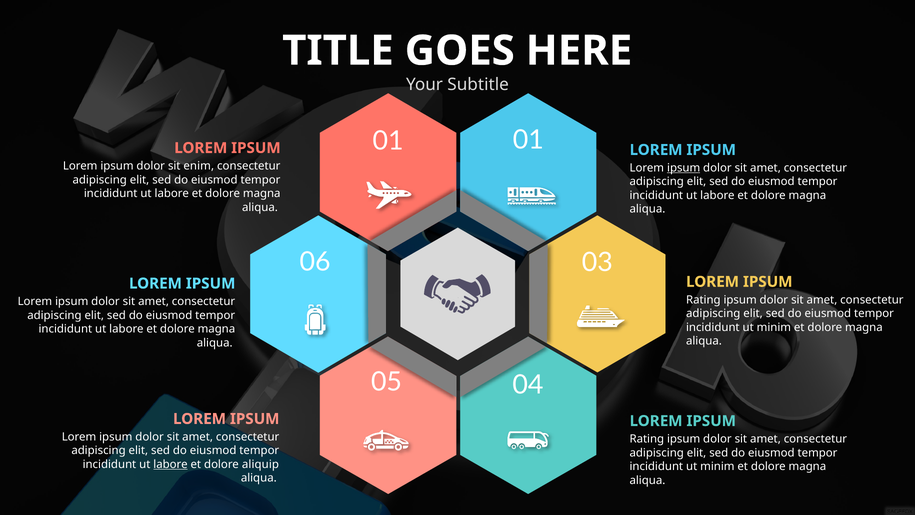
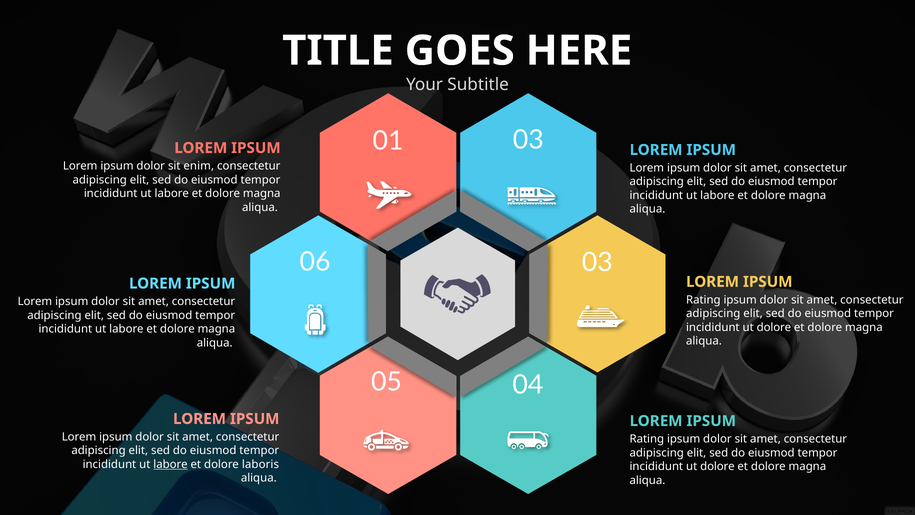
01 01: 01 -> 03
ipsum at (684, 168) underline: present -> none
minim at (774, 327): minim -> dolore
aliquip: aliquip -> laboris
minim at (717, 466): minim -> dolore
